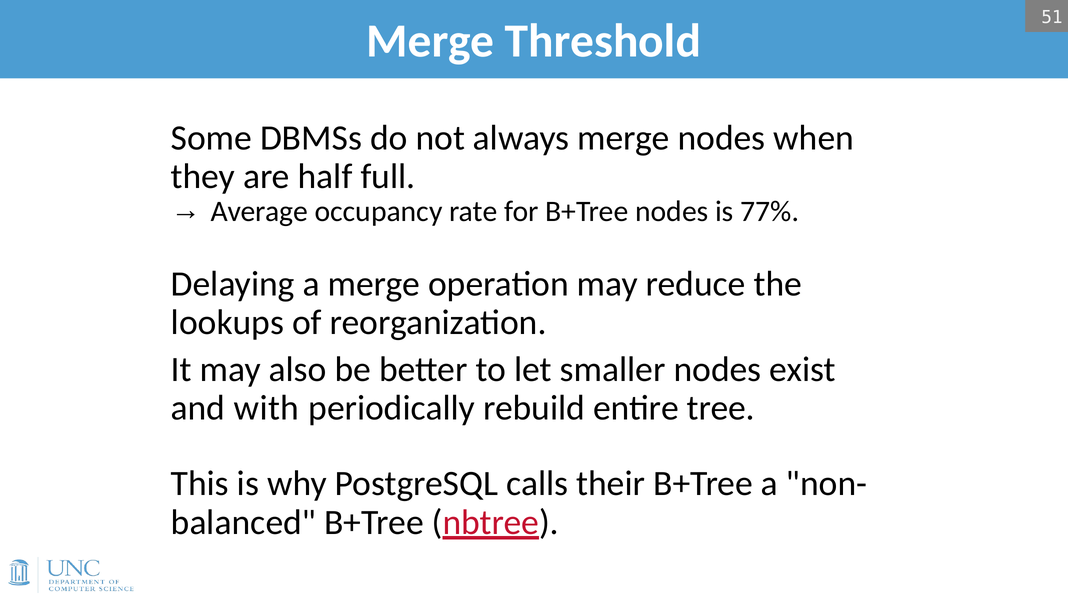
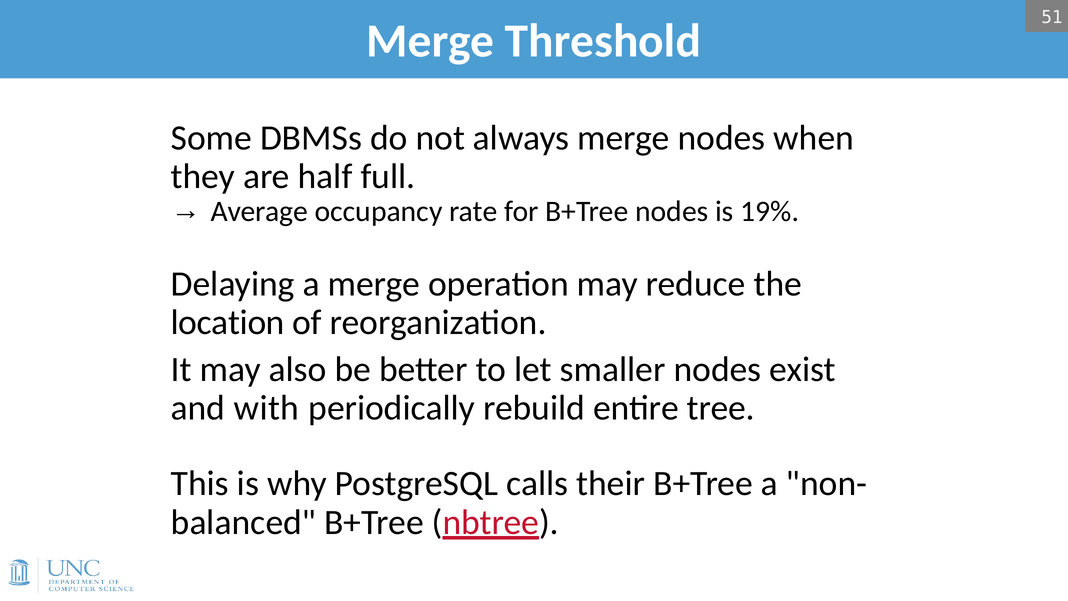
77%: 77% -> 19%
lookups: lookups -> location
